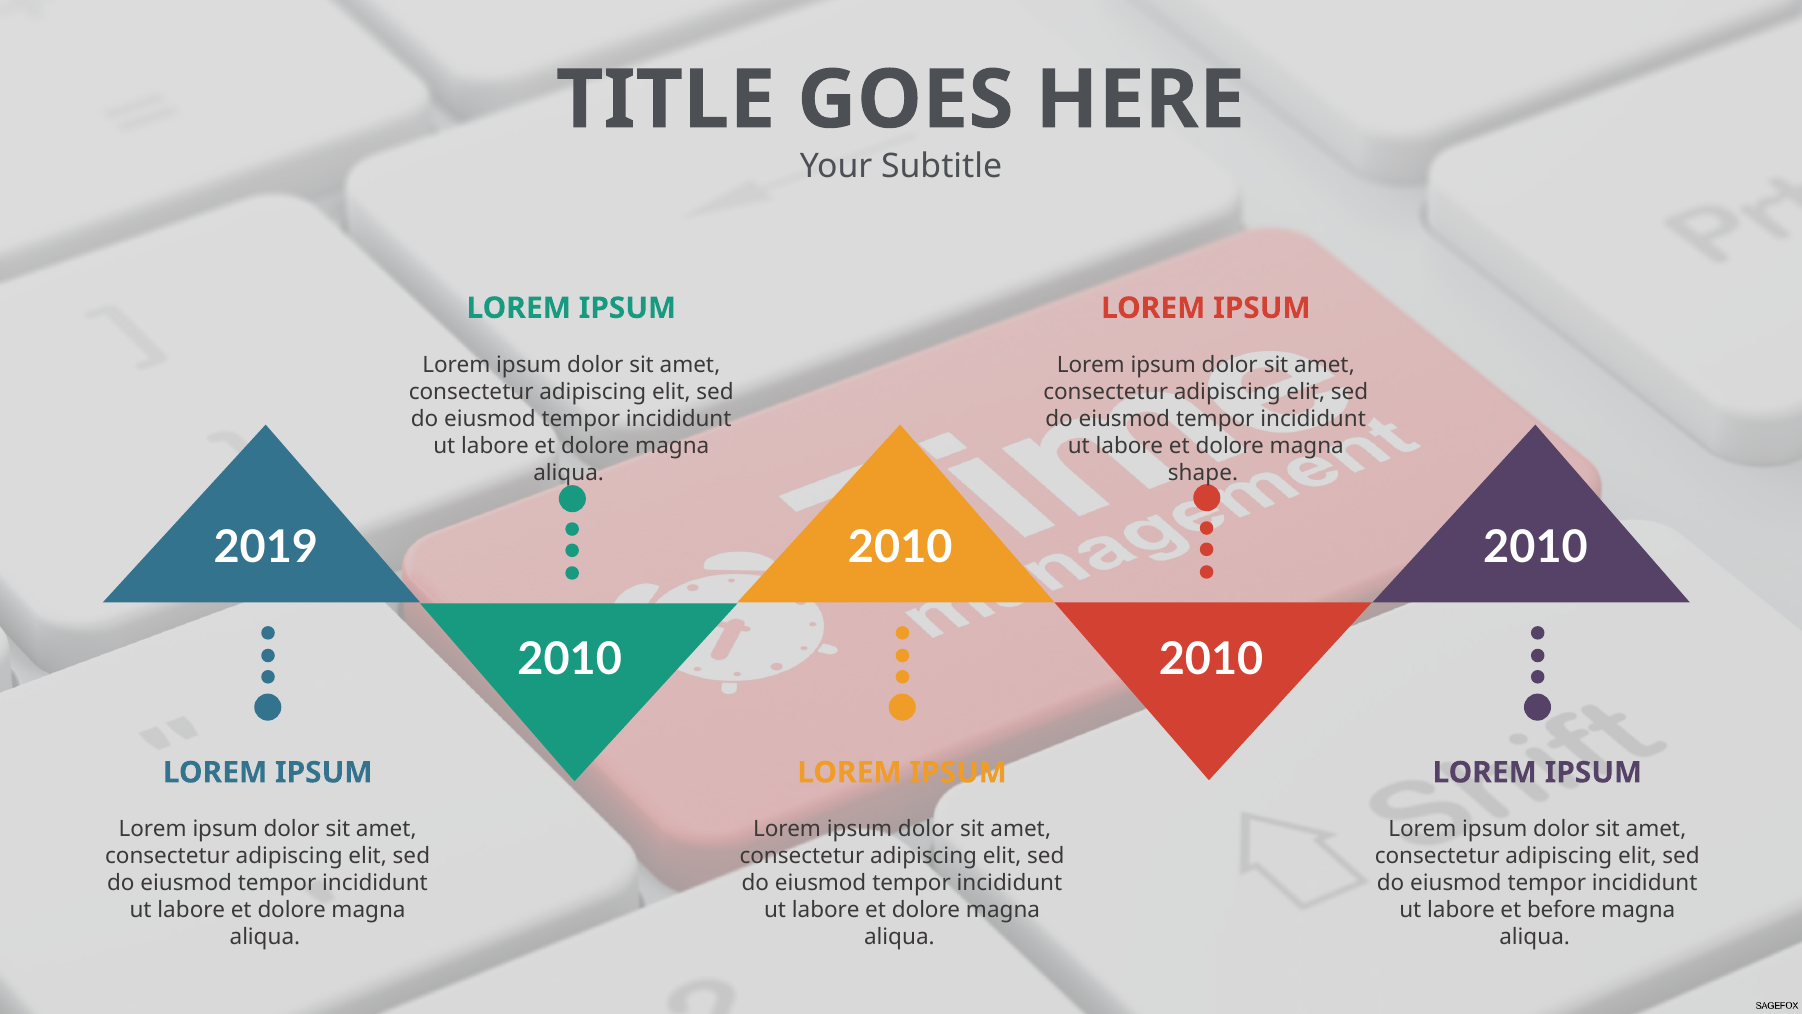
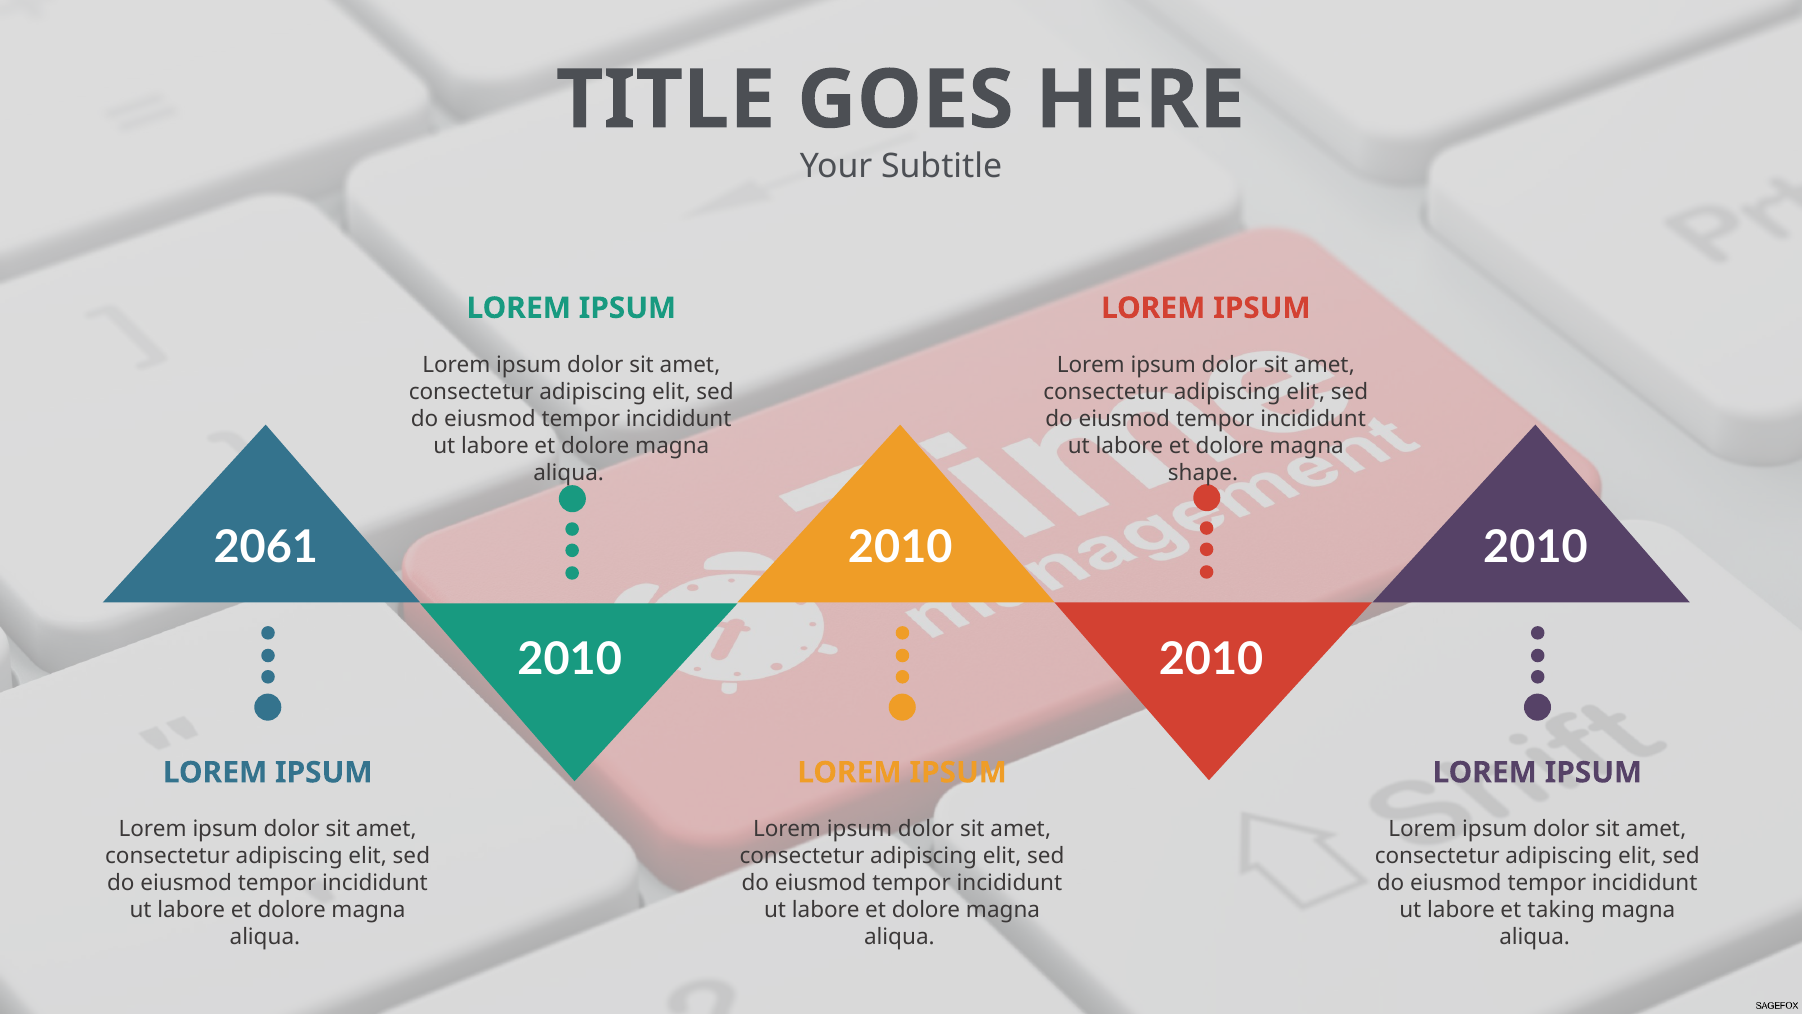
2019: 2019 -> 2061
before: before -> taking
